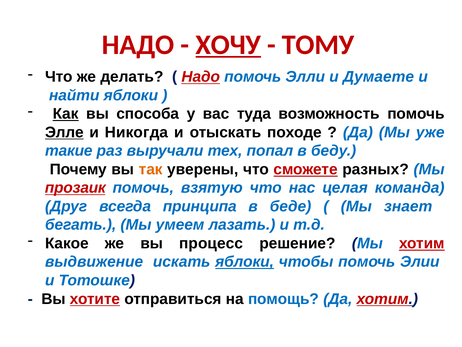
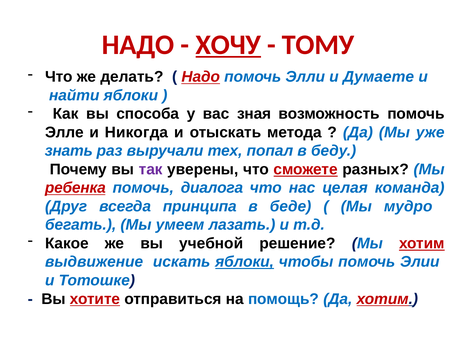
Как underline: present -> none
туда: туда -> зная
Элле underline: present -> none
походе: походе -> метода
такие: такие -> знать
так colour: orange -> purple
прозаик: прозаик -> ребенка
взятую: взятую -> диалога
знает: знает -> мудро
процесс: процесс -> учебной
